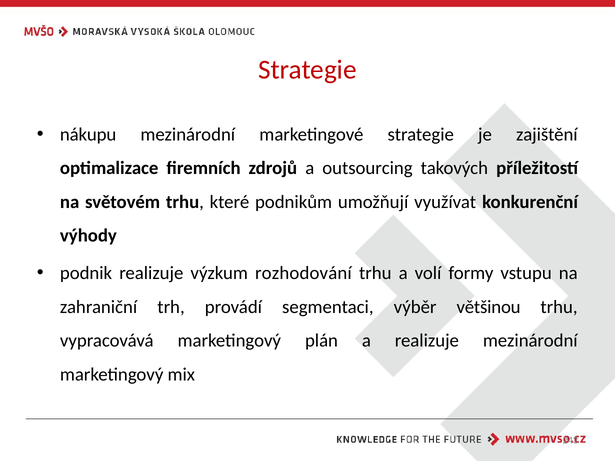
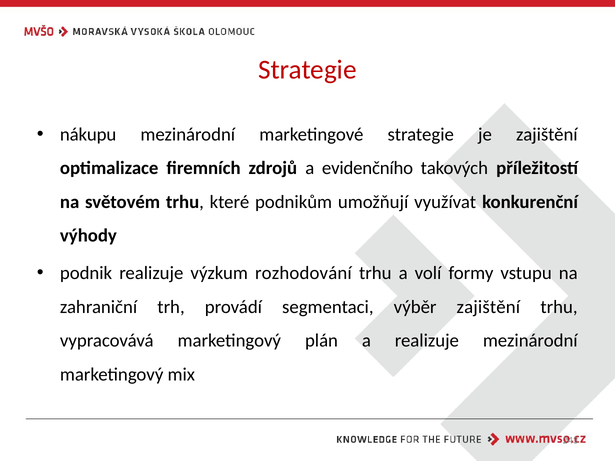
outsourcing: outsourcing -> evidenčního
výběr většinou: většinou -> zajištění
